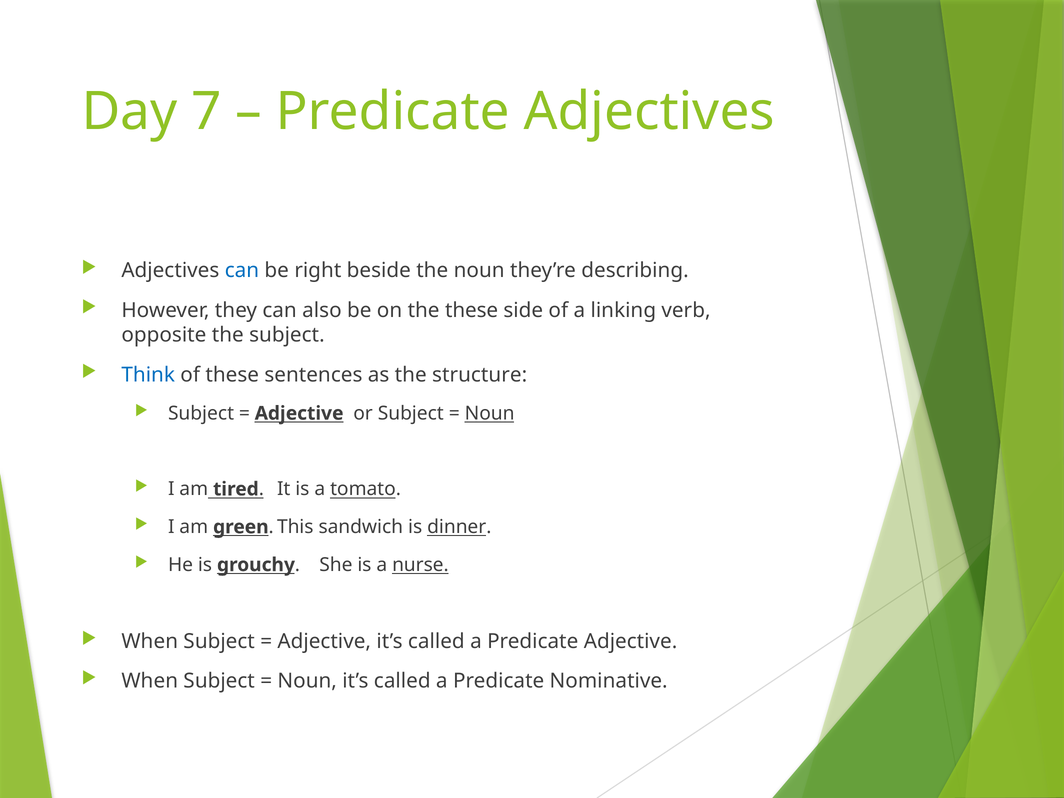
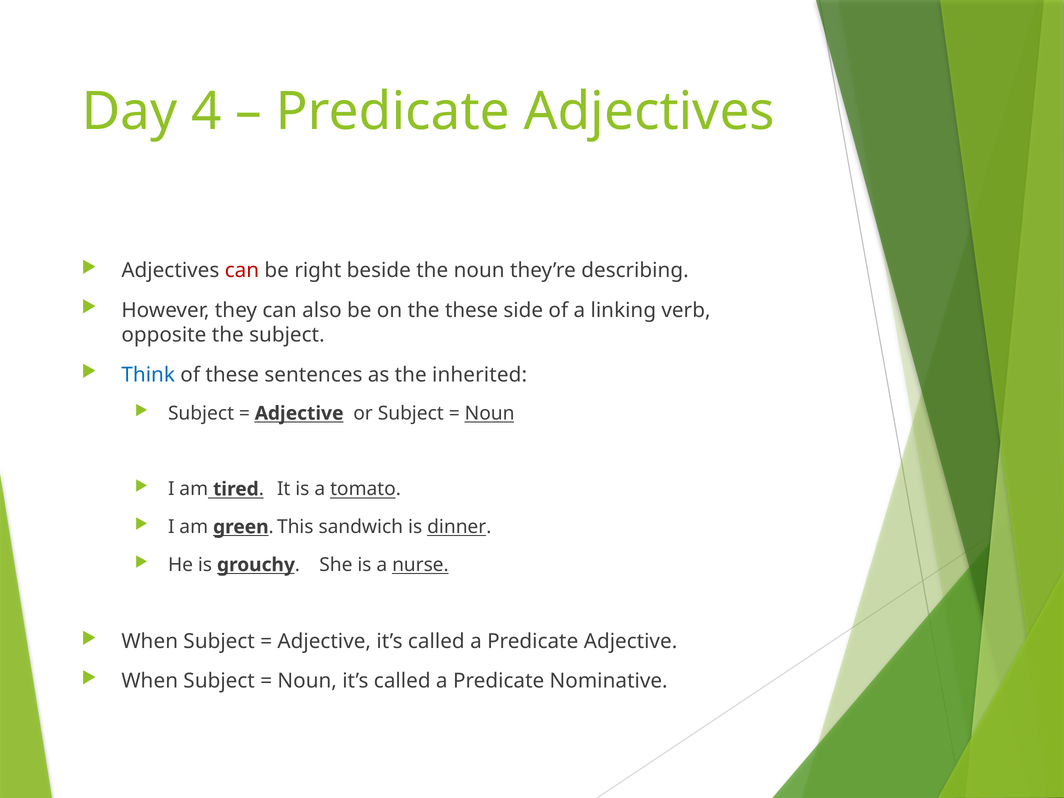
7: 7 -> 4
can at (242, 271) colour: blue -> red
structure: structure -> inherited
